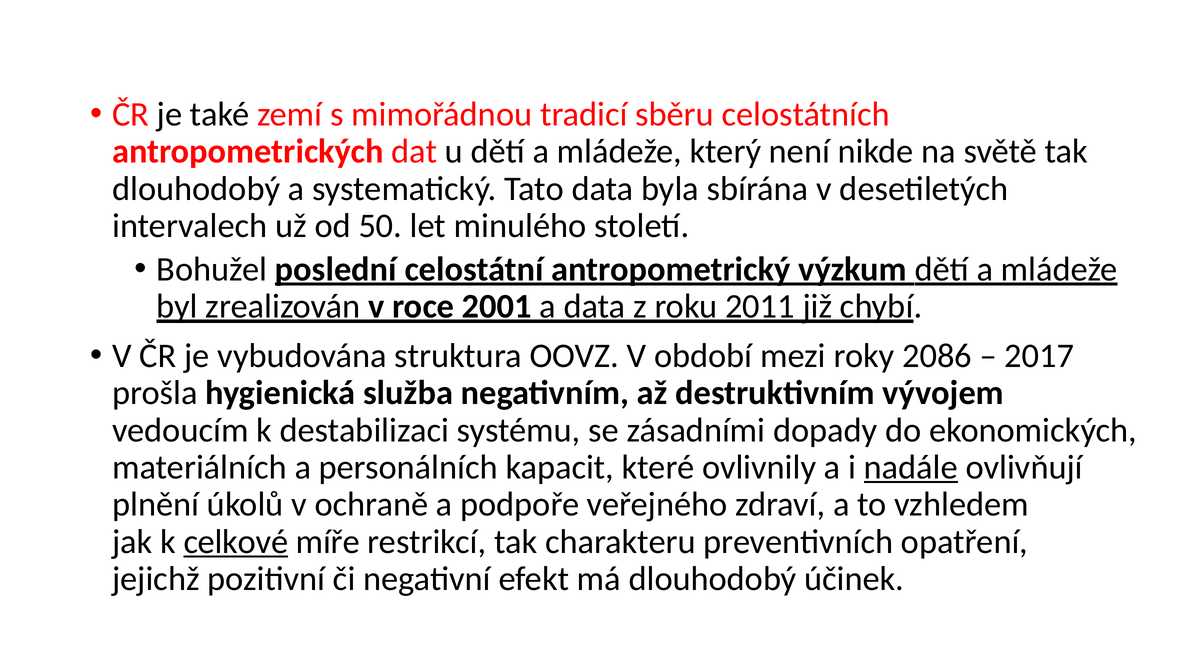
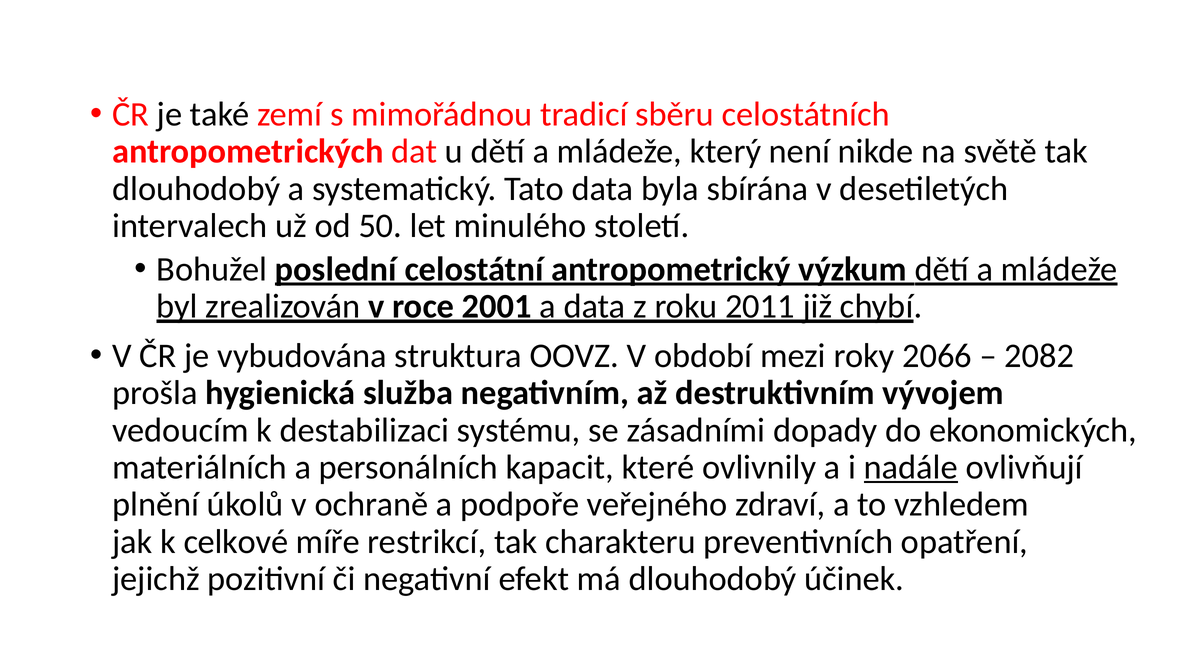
2086: 2086 -> 2066
2017: 2017 -> 2082
celkové underline: present -> none
